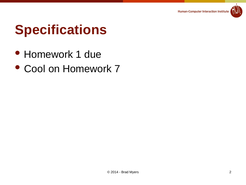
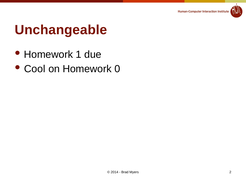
Specifications: Specifications -> Unchangeable
7: 7 -> 0
